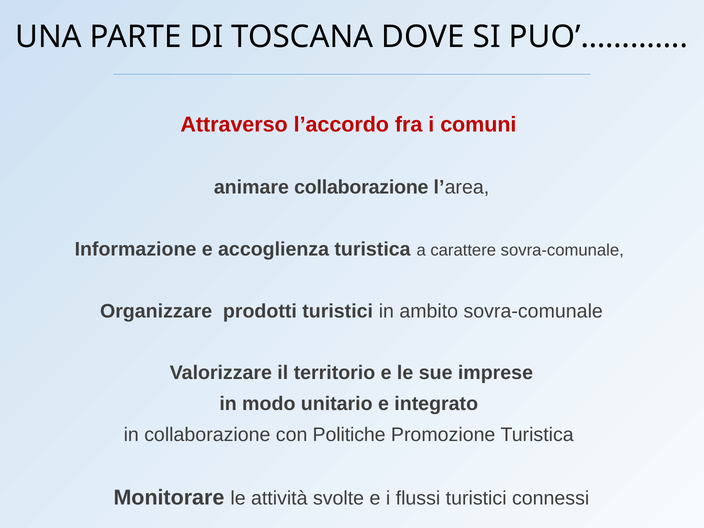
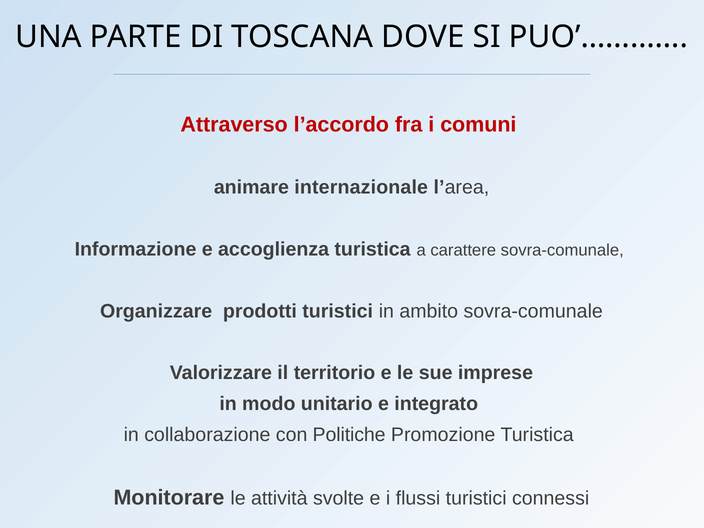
animare collaborazione: collaborazione -> internazionale
